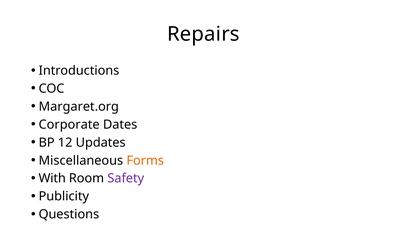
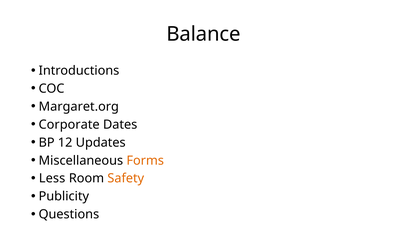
Repairs: Repairs -> Balance
With: With -> Less
Safety colour: purple -> orange
